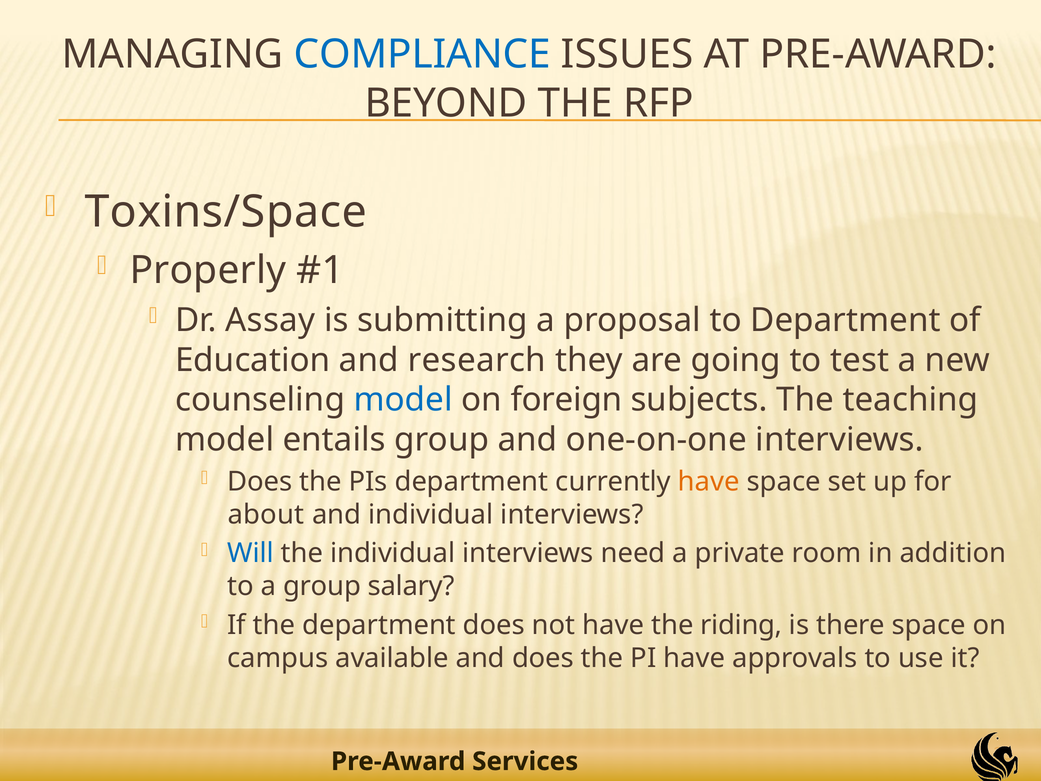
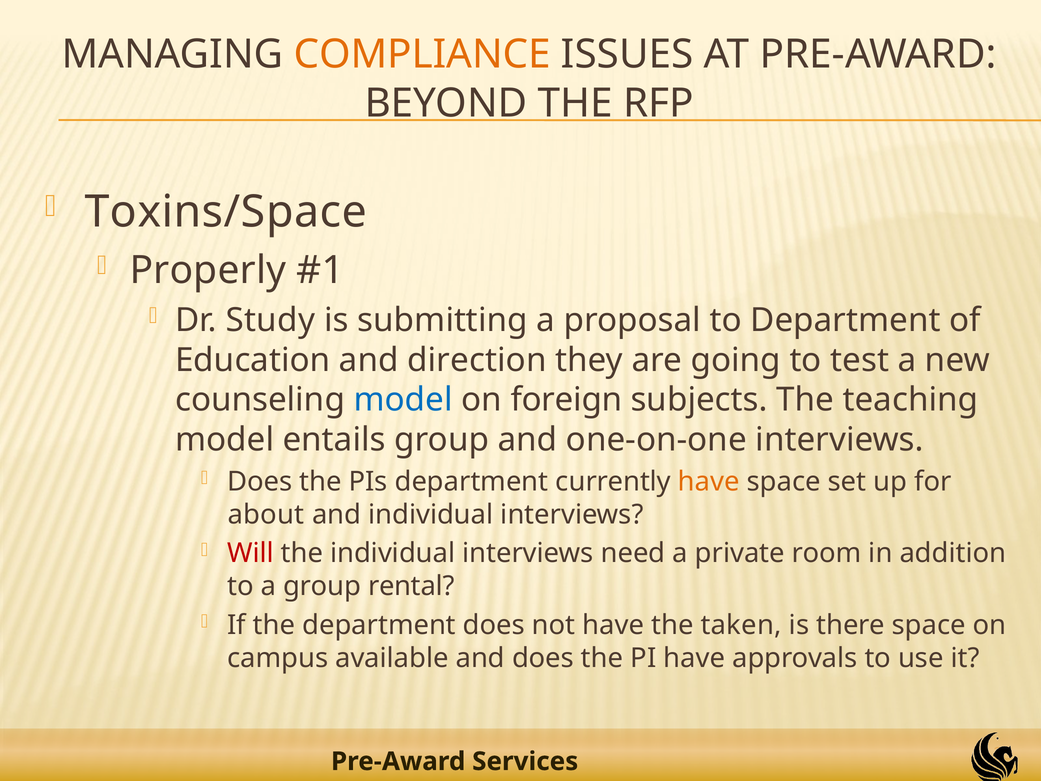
COMPLIANCE colour: blue -> orange
Assay: Assay -> Study
research: research -> direction
Will colour: blue -> red
salary: salary -> rental
riding: riding -> taken
